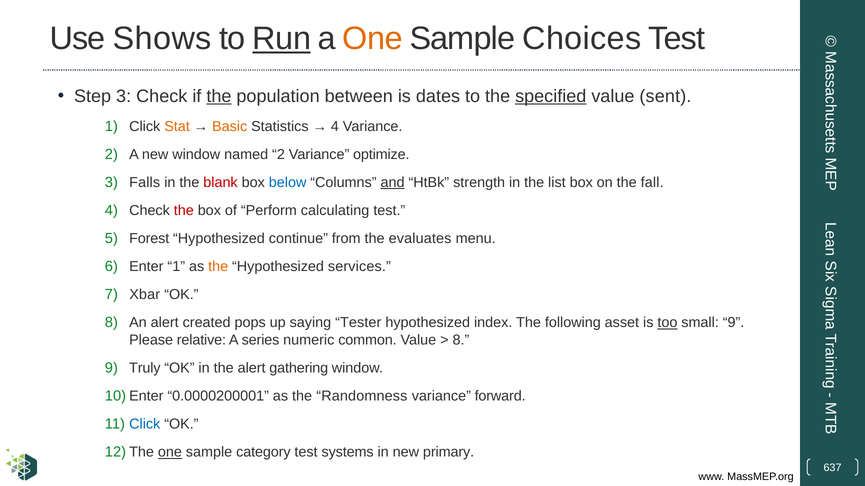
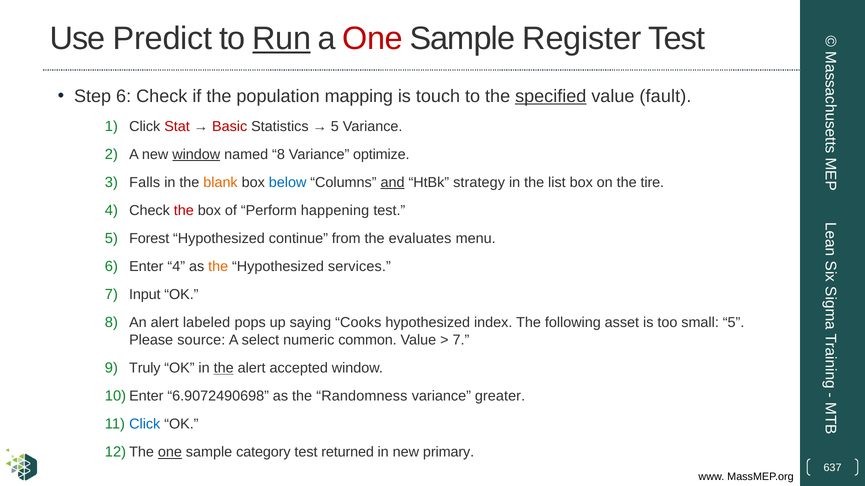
Shows: Shows -> Predict
One at (373, 38) colour: orange -> red
Choices: Choices -> Register
Step 3: 3 -> 6
the at (219, 96) underline: present -> none
between: between -> mapping
dates: dates -> touch
sent: sent -> fault
Stat colour: orange -> red
Basic colour: orange -> red
4 at (335, 126): 4 -> 5
window at (196, 155) underline: none -> present
named 2: 2 -> 8
blank colour: red -> orange
strength: strength -> strategy
fall: fall -> tire
calculating: calculating -> happening
Enter 1: 1 -> 4
Xbar: Xbar -> Input
created: created -> labeled
Tester: Tester -> Cooks
too underline: present -> none
small 9: 9 -> 5
relative: relative -> source
series: series -> select
8 at (461, 340): 8 -> 7
the at (224, 368) underline: none -> present
gathering: gathering -> accepted
0.0000200001: 0.0000200001 -> 6.9072490698
forward: forward -> greater
systems: systems -> returned
